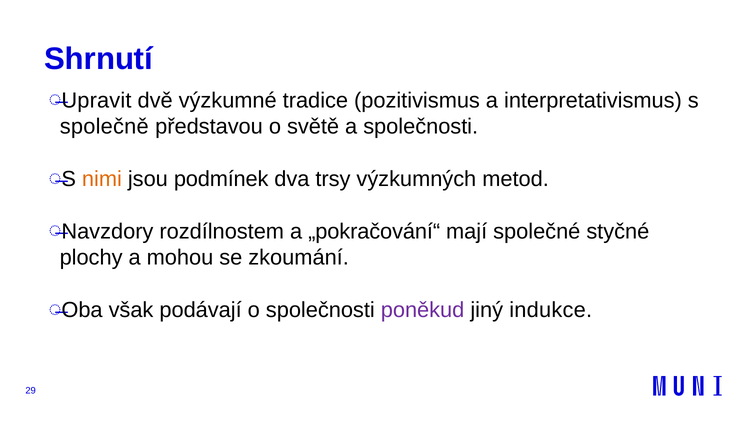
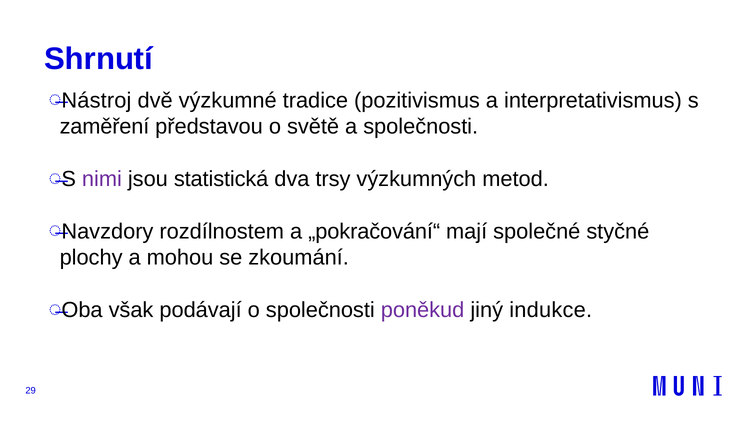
Upravit: Upravit -> Nástroj
společně: společně -> zaměření
nimi colour: orange -> purple
podmínek: podmínek -> statistická
